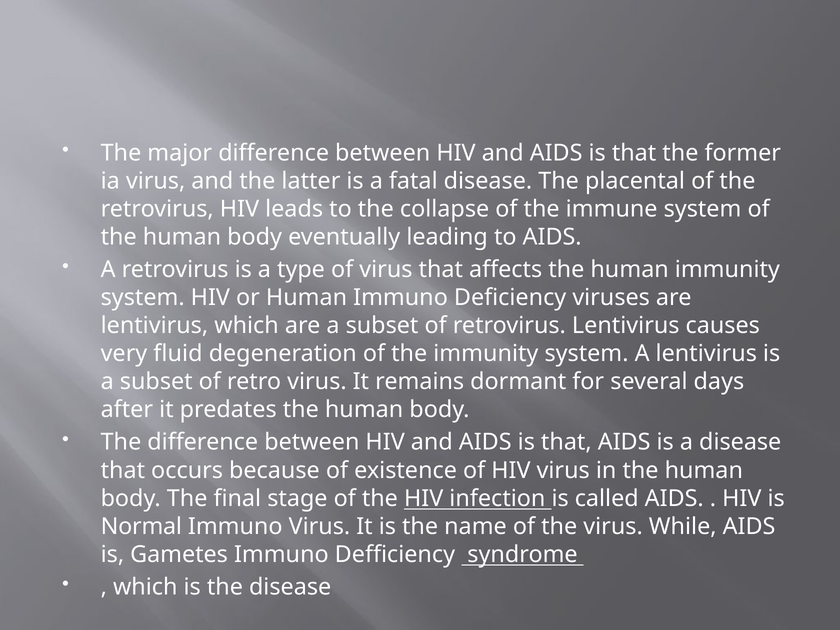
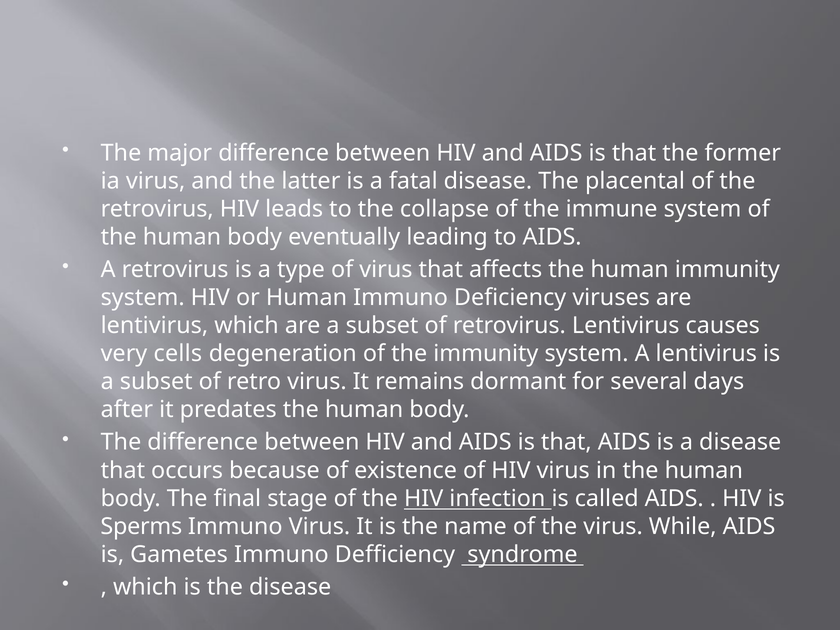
fluid: fluid -> cells
Normal: Normal -> Sperms
